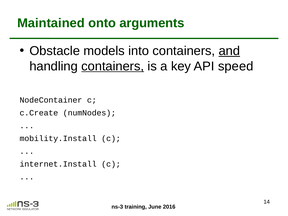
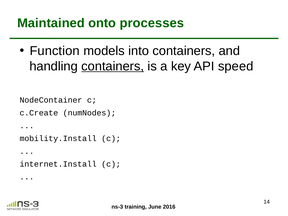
arguments: arguments -> processes
Obstacle: Obstacle -> Function
and underline: present -> none
